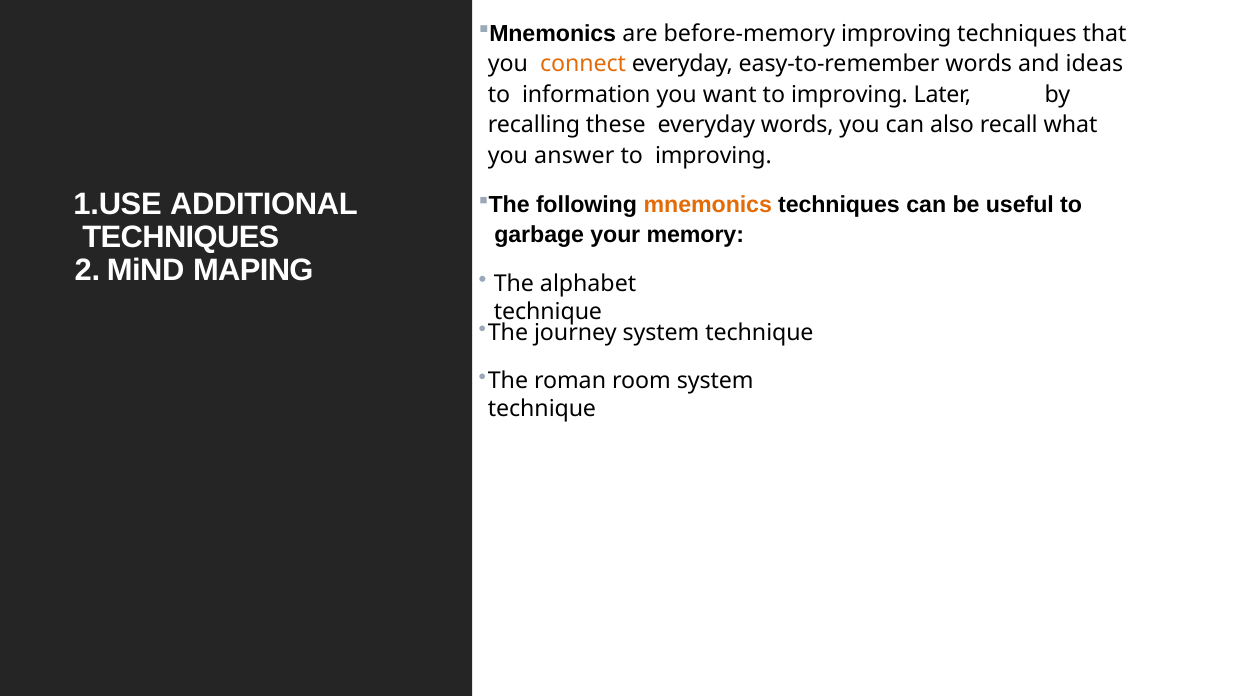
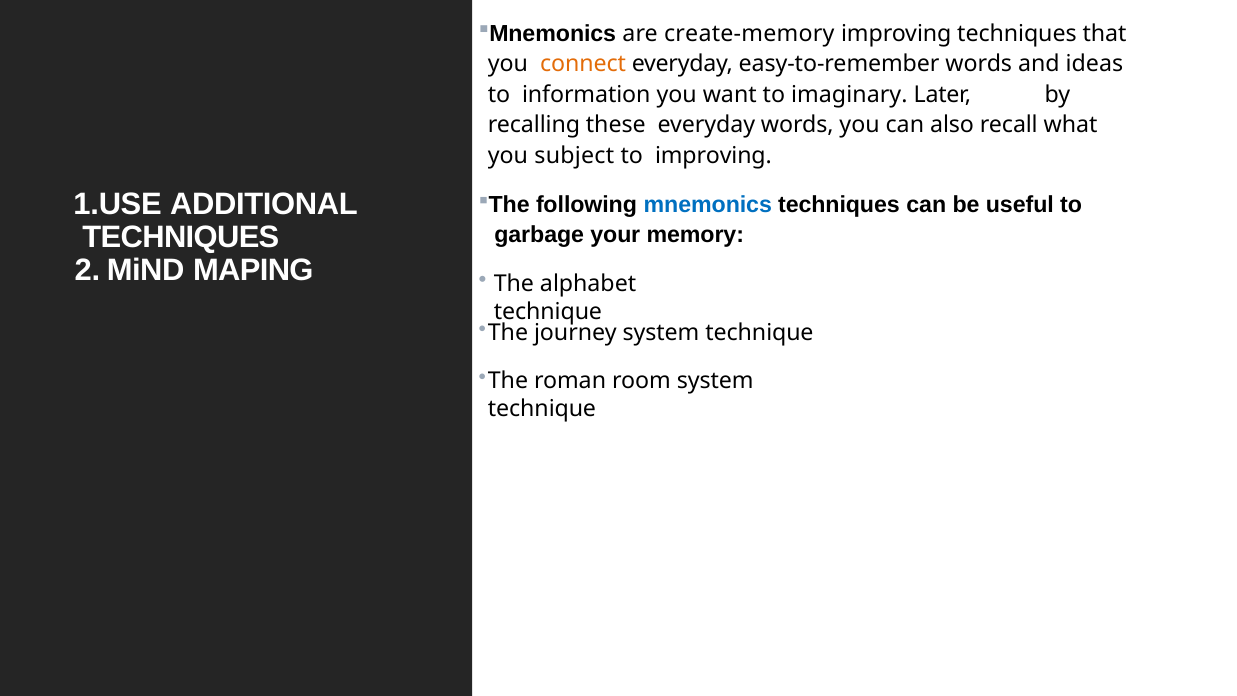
before-memory: before-memory -> create-memory
want to improving: improving -> imaginary
answer: answer -> subject
mnemonics colour: orange -> blue
